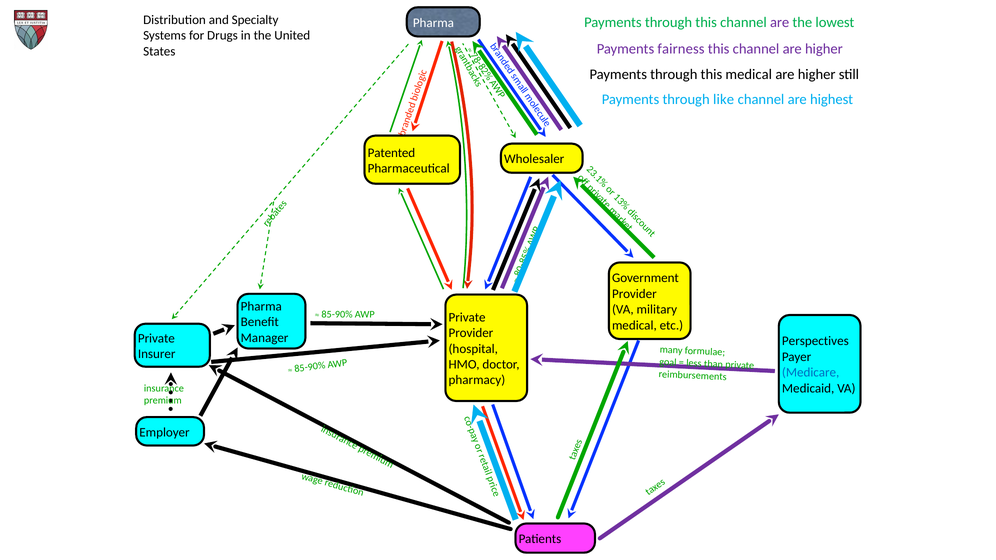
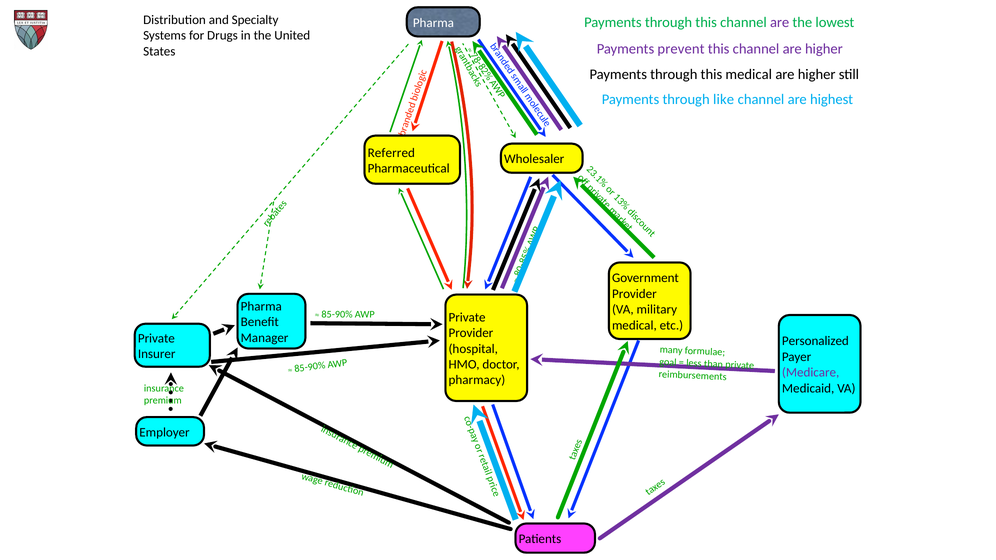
fairness: fairness -> prevent
Patented: Patented -> Referred
Perspectives: Perspectives -> Personalized
Medicare colour: blue -> purple
